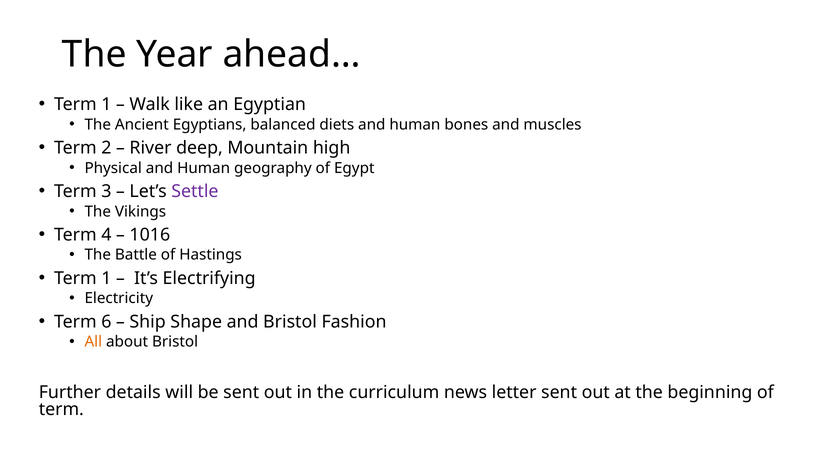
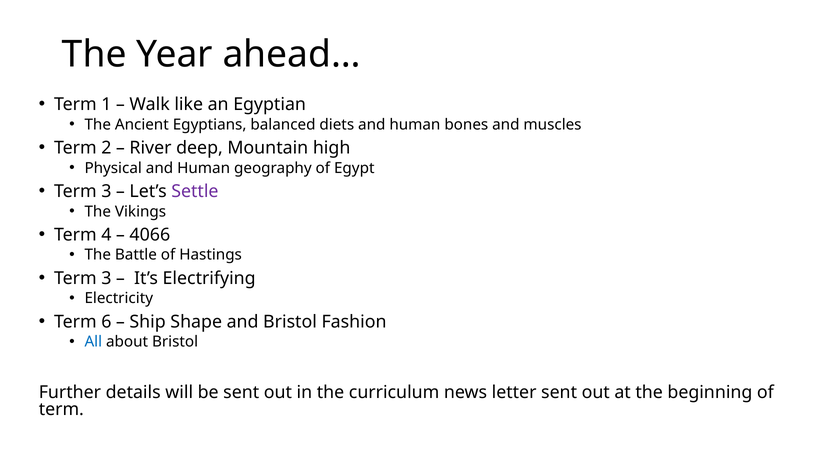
1016: 1016 -> 4066
1 at (106, 279): 1 -> 3
All colour: orange -> blue
